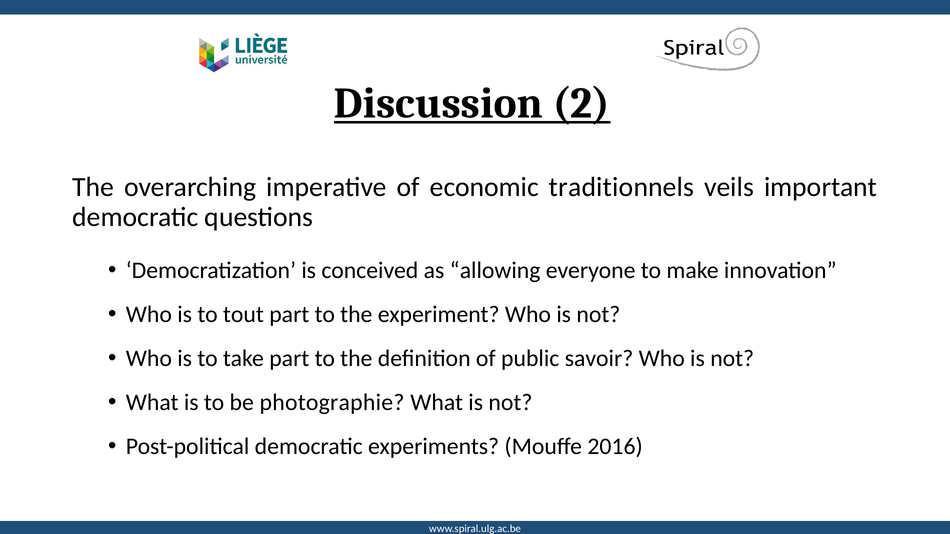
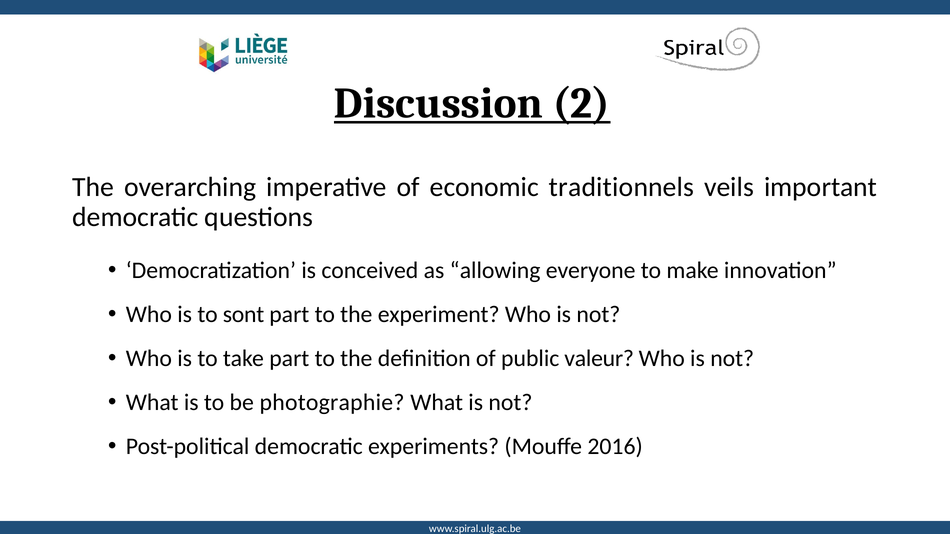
tout: tout -> sont
savoir: savoir -> valeur
